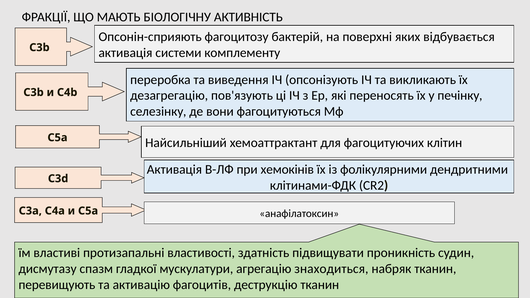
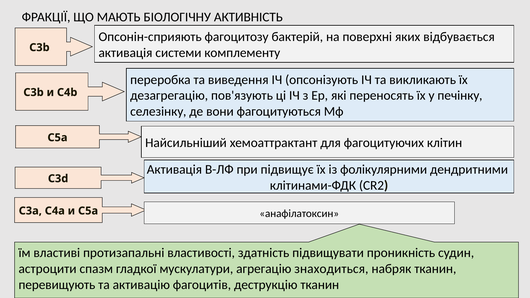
хемокінів: хемокінів -> підвищує
дисмутазу: дисмутазу -> астроцити
